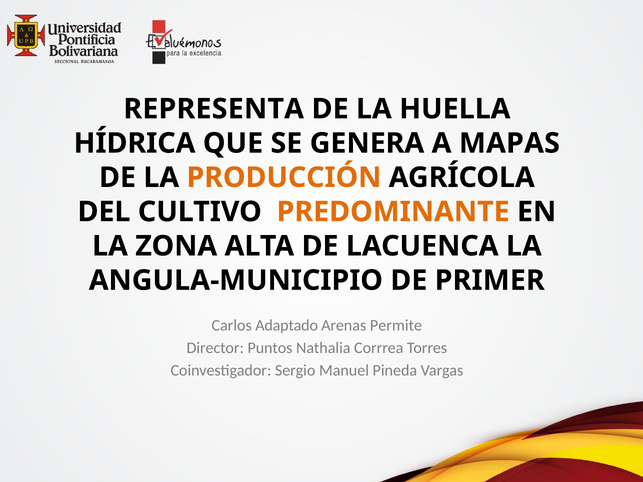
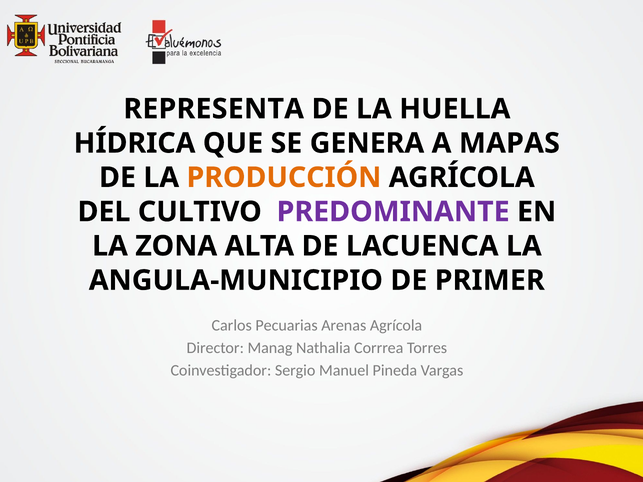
PREDOMINANTE colour: orange -> purple
Adaptado: Adaptado -> Pecuarias
Arenas Permite: Permite -> Agrícola
Puntos: Puntos -> Manag
